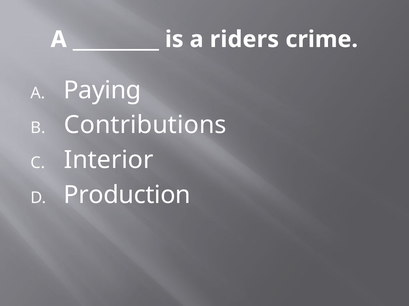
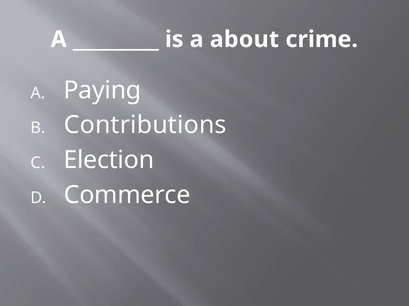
riders: riders -> about
Interior: Interior -> Election
Production: Production -> Commerce
